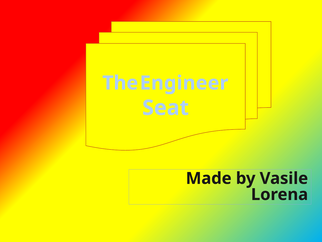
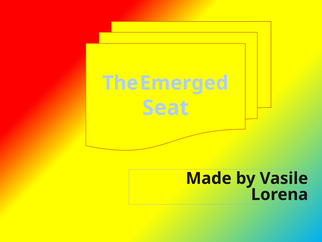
Engineer: Engineer -> Emerged
